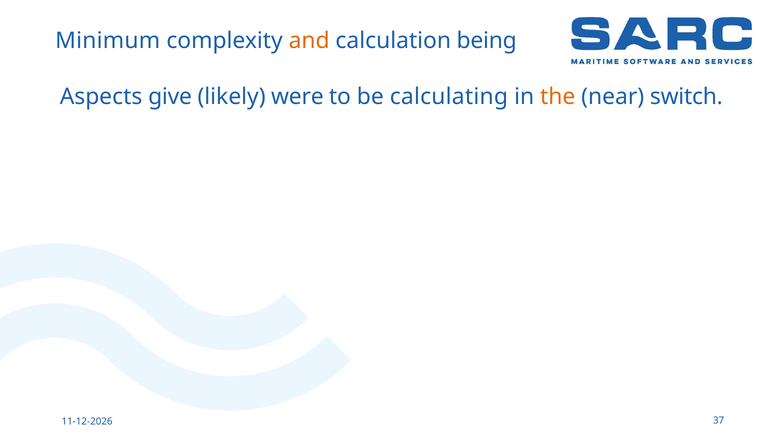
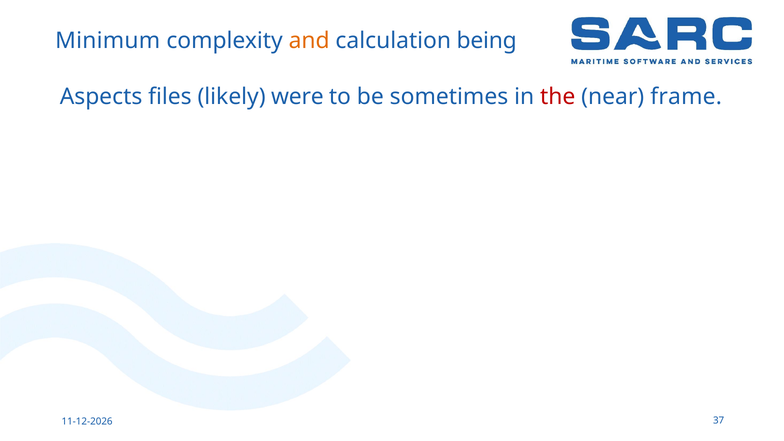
give: give -> files
calculating: calculating -> sometimes
the colour: orange -> red
switch: switch -> frame
